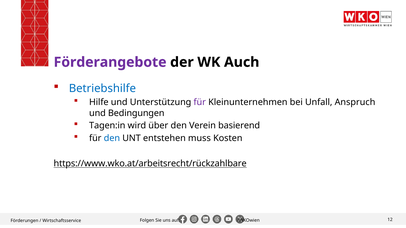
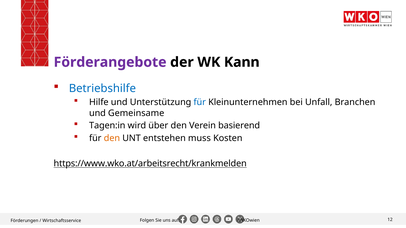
Auch: Auch -> Kann
für at (200, 102) colour: purple -> blue
Anspruch: Anspruch -> Branchen
Bedingungen: Bedingungen -> Gemeinsame
den at (112, 139) colour: blue -> orange
https://www.wko.at/arbeitsrecht/rückzahlbare: https://www.wko.at/arbeitsrecht/rückzahlbare -> https://www.wko.at/arbeitsrecht/krankmelden
